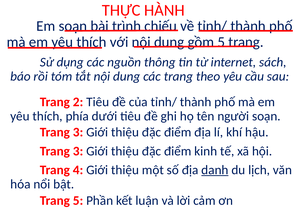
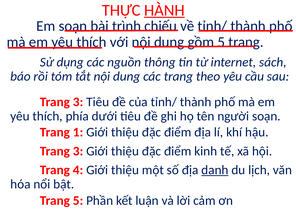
HÀNH underline: none -> present
2 at (78, 102): 2 -> 3
3 at (78, 132): 3 -> 1
